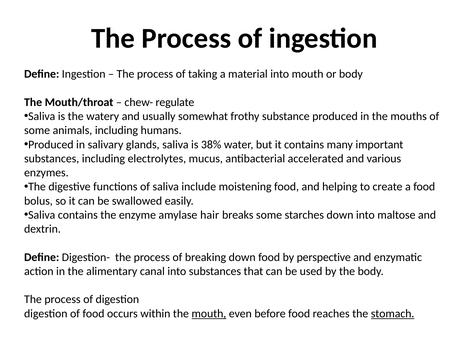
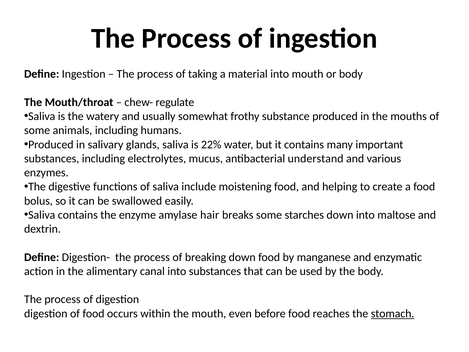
38%: 38% -> 22%
accelerated: accelerated -> understand
perspective: perspective -> manganese
mouth at (209, 313) underline: present -> none
